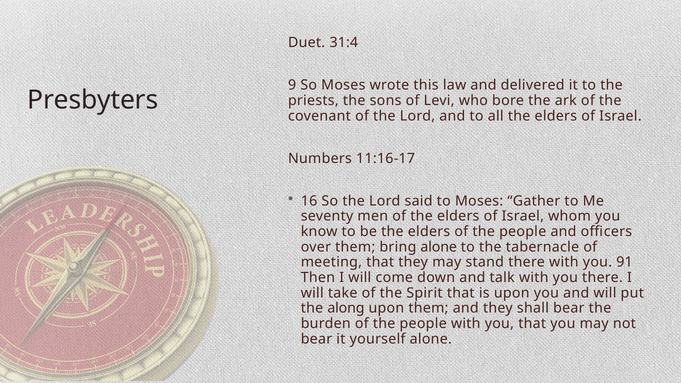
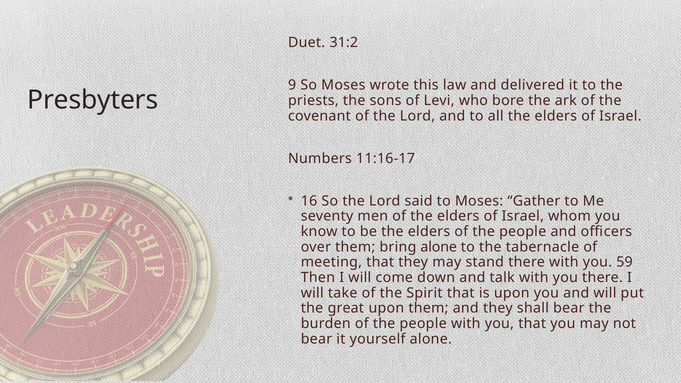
31:4: 31:4 -> 31:2
91: 91 -> 59
along: along -> great
